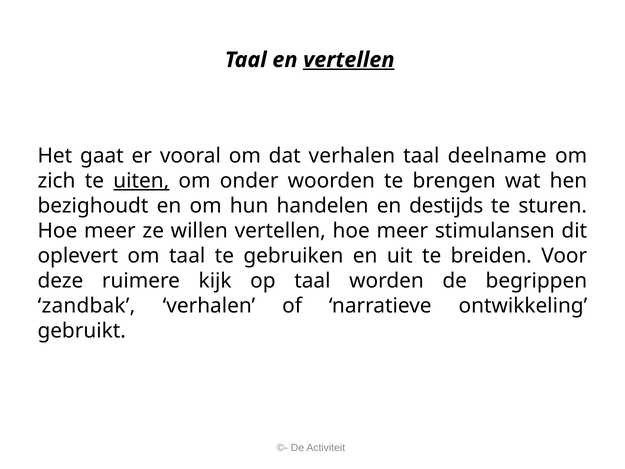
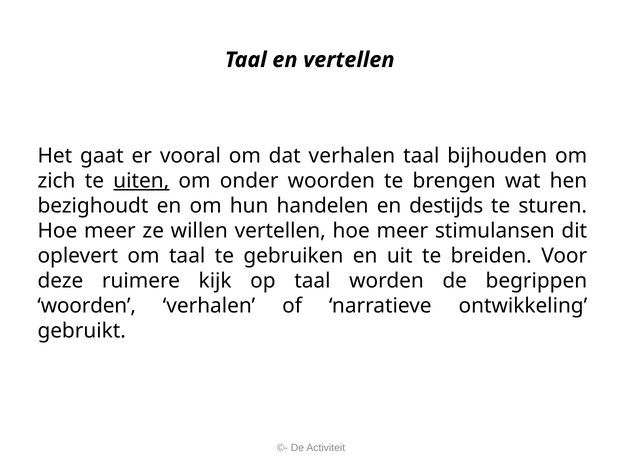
vertellen at (349, 60) underline: present -> none
deelname: deelname -> bijhouden
zandbak at (86, 306): zandbak -> woorden
